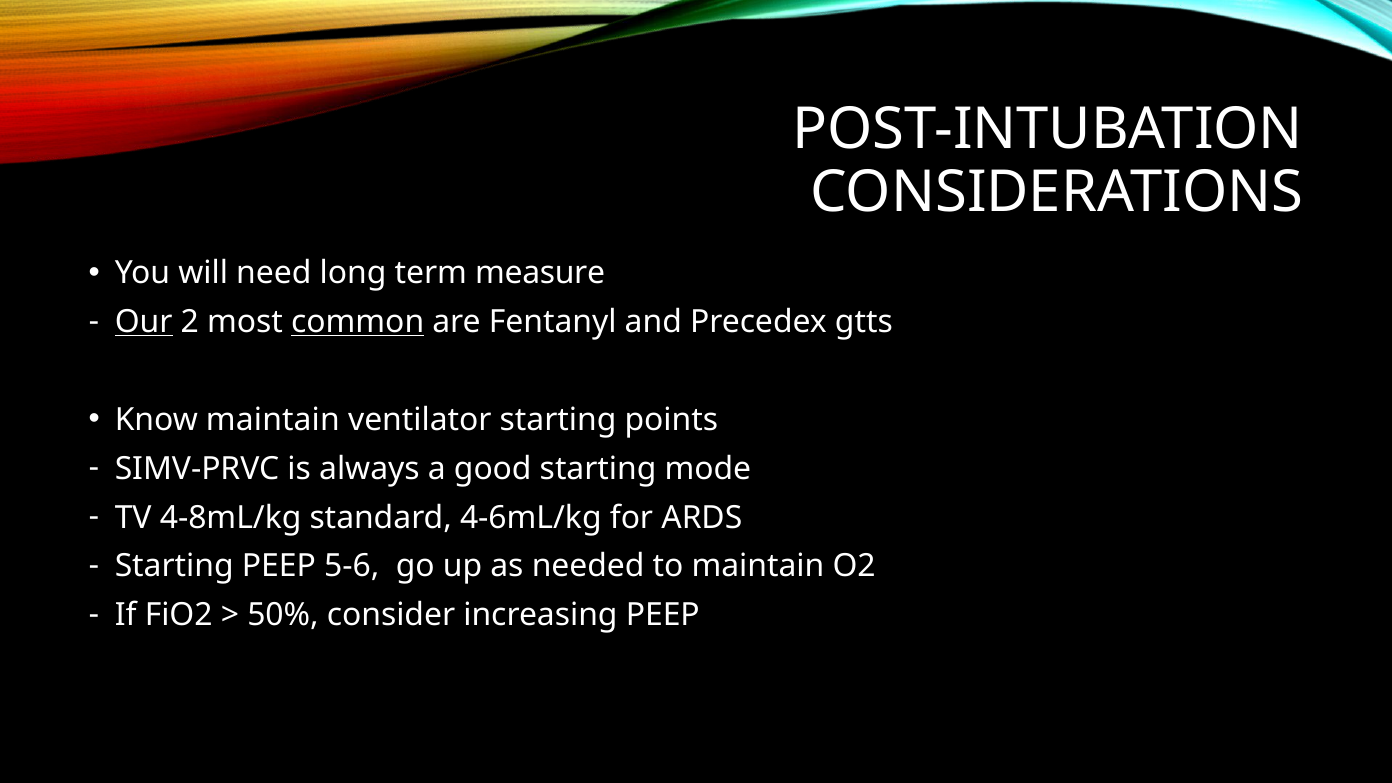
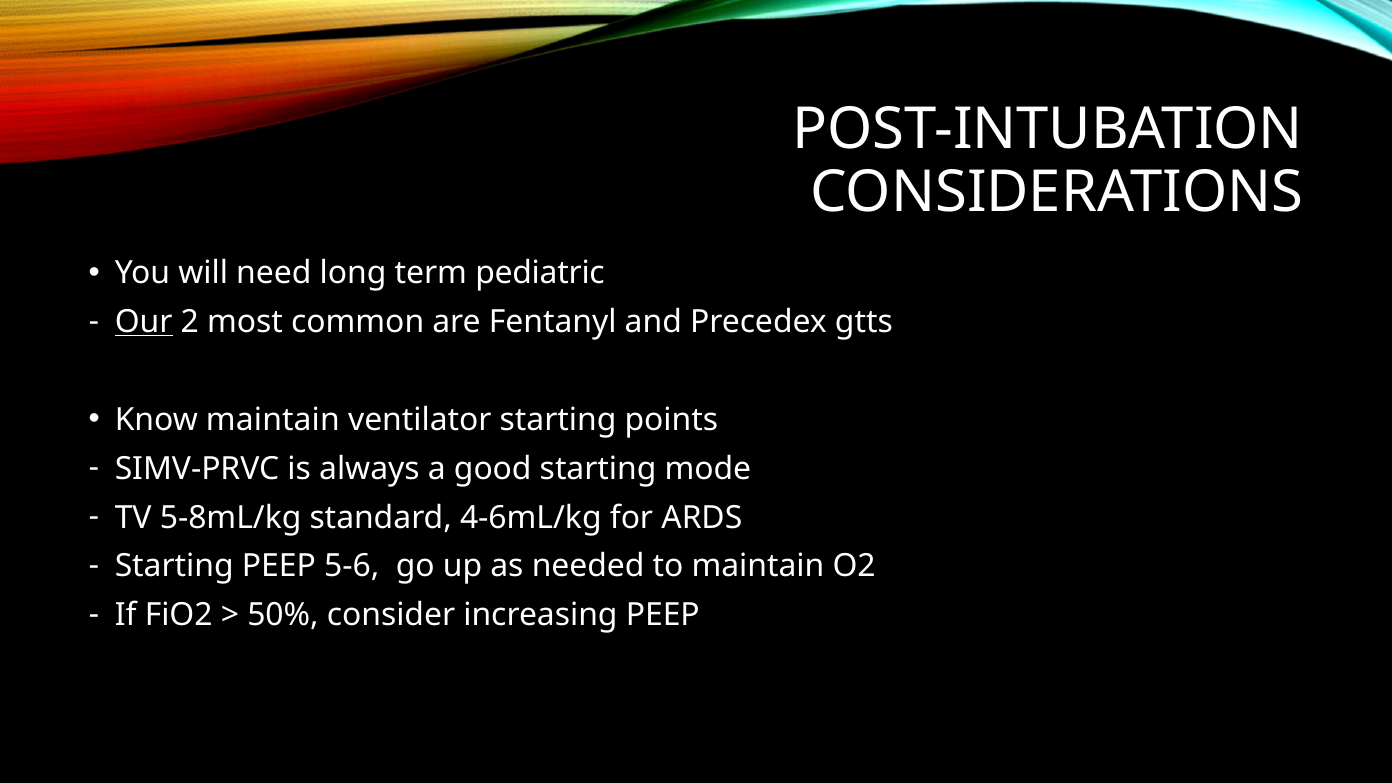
measure: measure -> pediatric
common underline: present -> none
4-8mL/kg: 4-8mL/kg -> 5-8mL/kg
